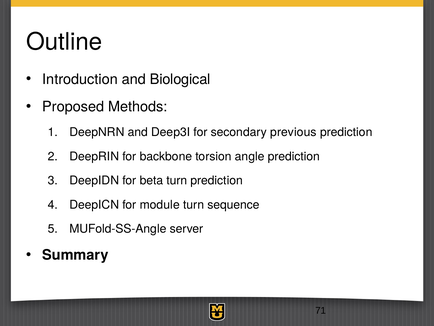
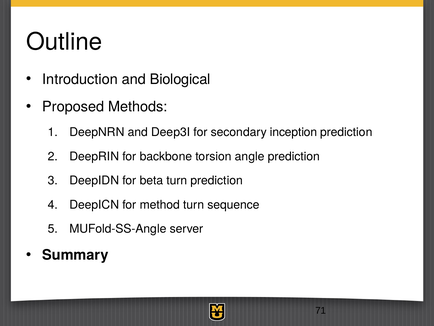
previous: previous -> inception
module: module -> method
